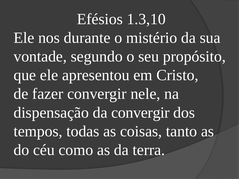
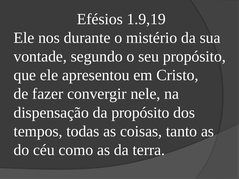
1.3,10: 1.3,10 -> 1.9,19
da convergir: convergir -> propósito
